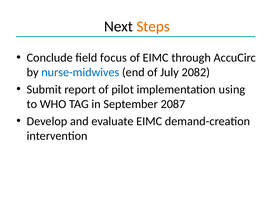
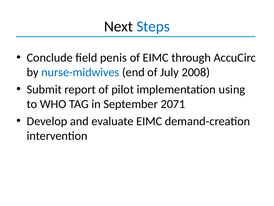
Steps colour: orange -> blue
focus: focus -> penis
2082: 2082 -> 2008
2087: 2087 -> 2071
